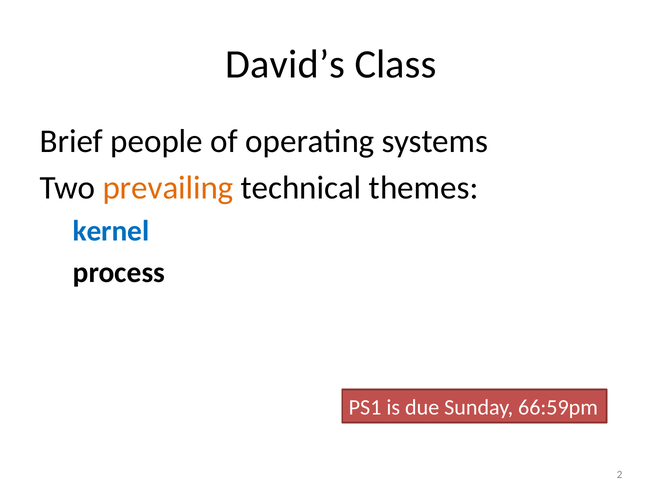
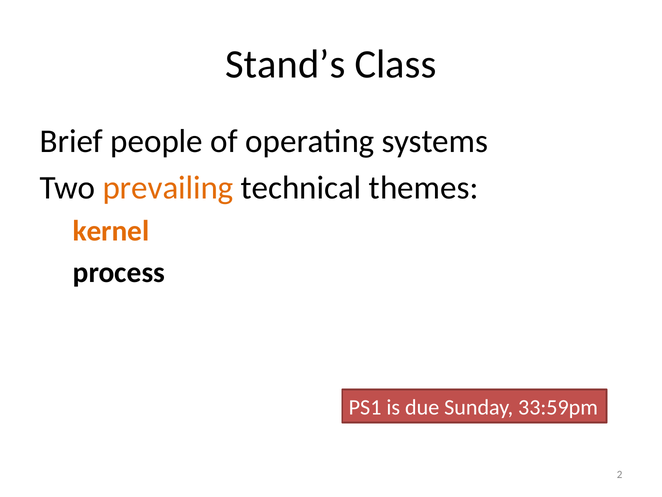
David’s: David’s -> Stand’s
kernel colour: blue -> orange
66:59pm: 66:59pm -> 33:59pm
